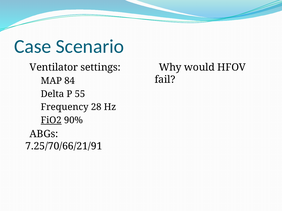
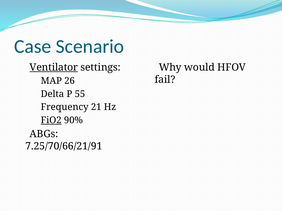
Ventilator underline: none -> present
84: 84 -> 26
28: 28 -> 21
